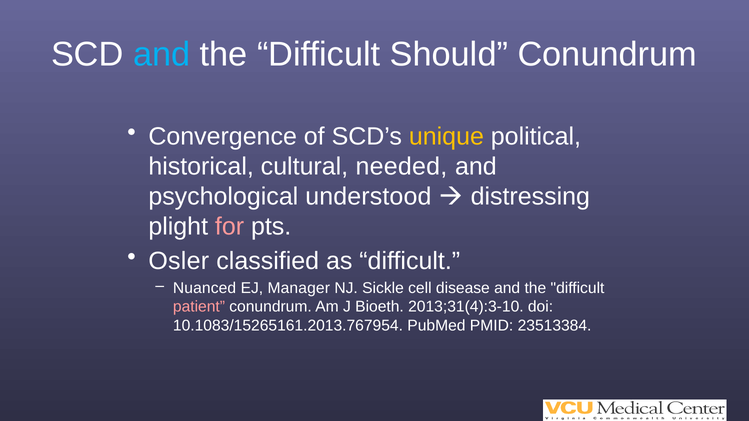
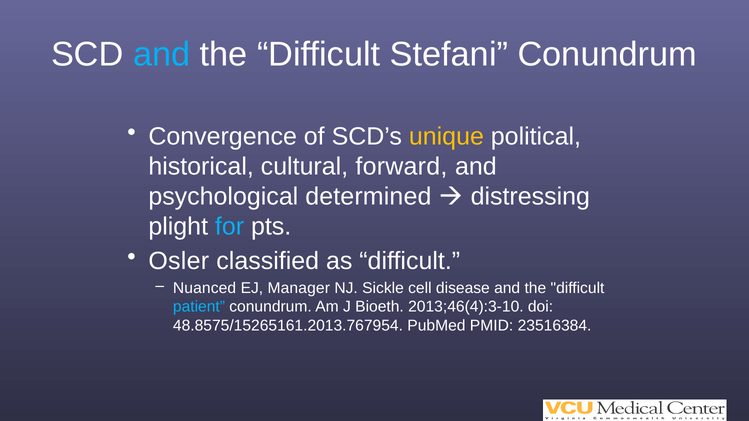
Should: Should -> Stefani
needed: needed -> forward
understood: understood -> determined
for colour: pink -> light blue
patient colour: pink -> light blue
2013;31(4):3-10: 2013;31(4):3-10 -> 2013;46(4):3-10
10.1083/15265161.2013.767954: 10.1083/15265161.2013.767954 -> 48.8575/15265161.2013.767954
23513384: 23513384 -> 23516384
